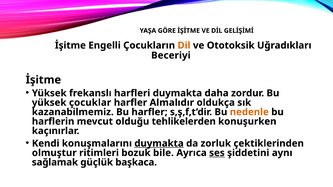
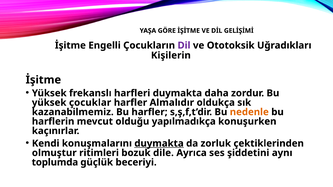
Dil colour: orange -> purple
Beceriyi: Beceriyi -> Kişilerin
tehlikelerden: tehlikelerden -> yapılmadıkça
bile: bile -> dile
ses underline: present -> none
sağlamak: sağlamak -> toplumda
başkaca: başkaca -> beceriyi
